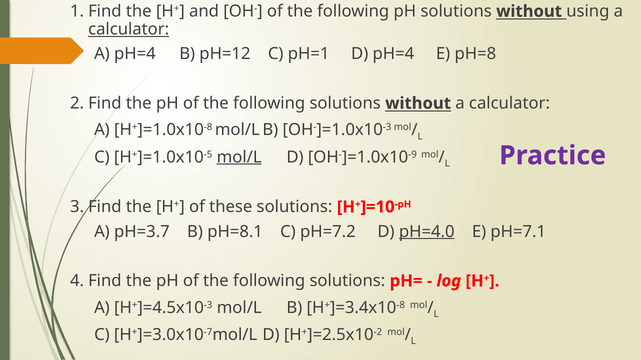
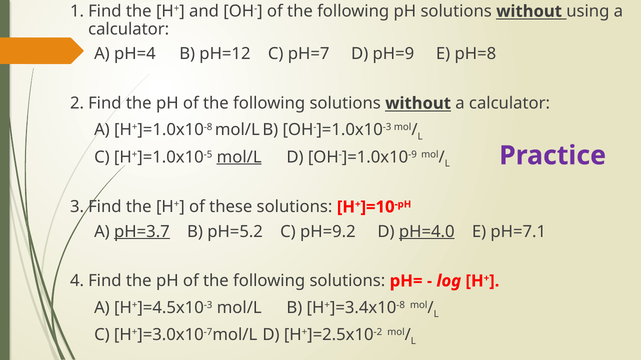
calculator at (129, 29) underline: present -> none
pH=1: pH=1 -> pH=7
D pH=4: pH=4 -> pH=9
pH=3.7 underline: none -> present
pH=8.1: pH=8.1 -> pH=5.2
pH=7.2: pH=7.2 -> pH=9.2
